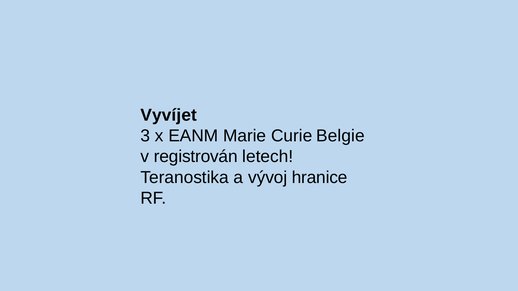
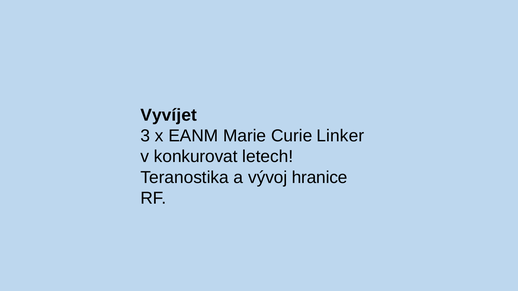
Belgie: Belgie -> Linker
registrován: registrován -> konkurovat
